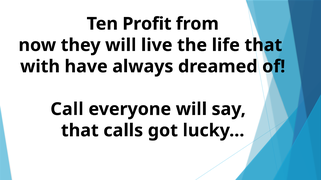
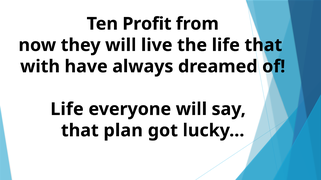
Call at (67, 109): Call -> Life
calls: calls -> plan
